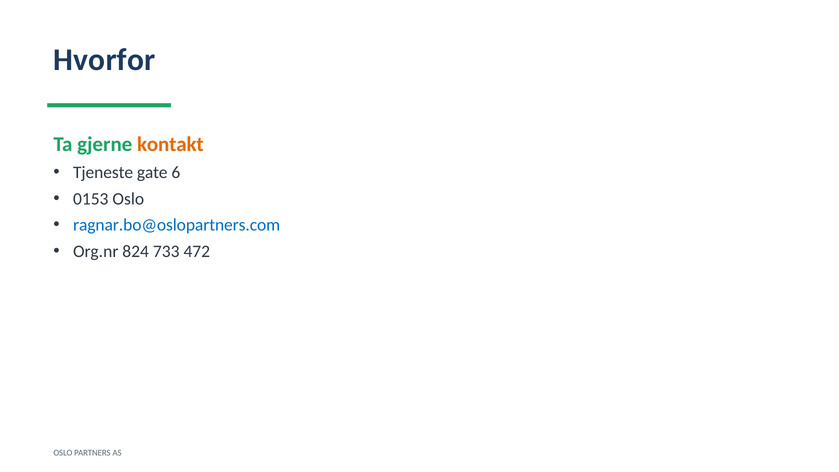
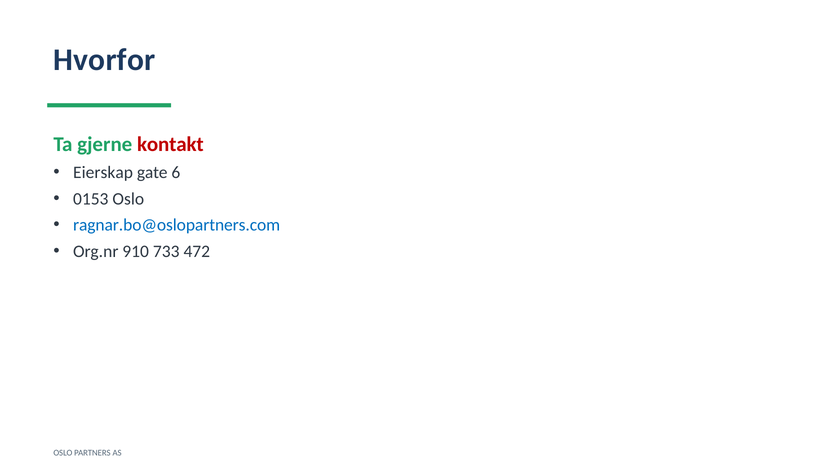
kontakt colour: orange -> red
Tjeneste: Tjeneste -> Eierskap
824: 824 -> 910
